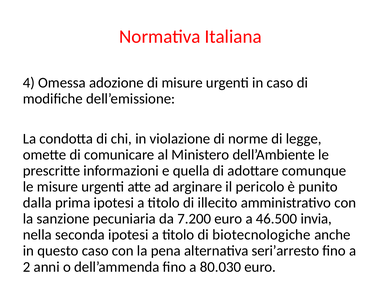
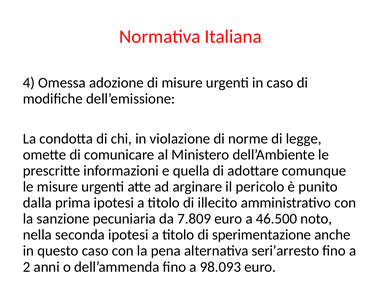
7.200: 7.200 -> 7.809
invia: invia -> noto
biotecnologiche: biotecnologiche -> sperimentazione
80.030: 80.030 -> 98.093
